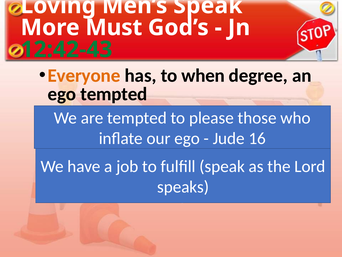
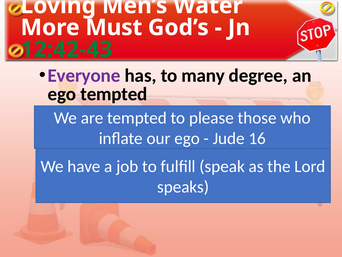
Men’s Speak: Speak -> Water
Everyone colour: orange -> purple
to when: when -> many
